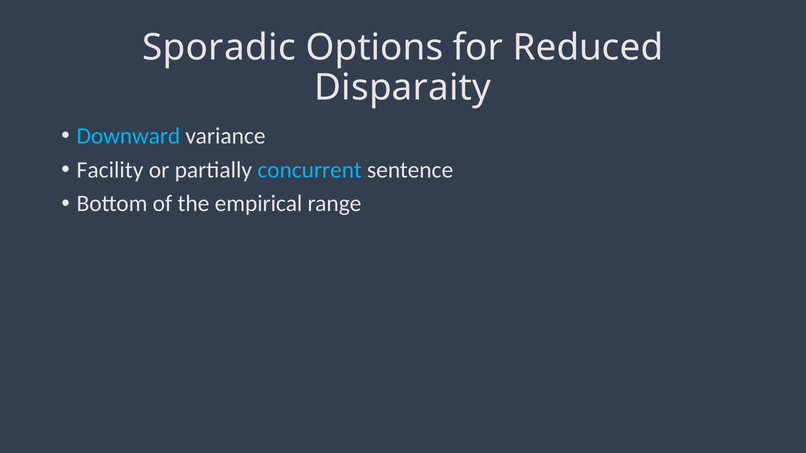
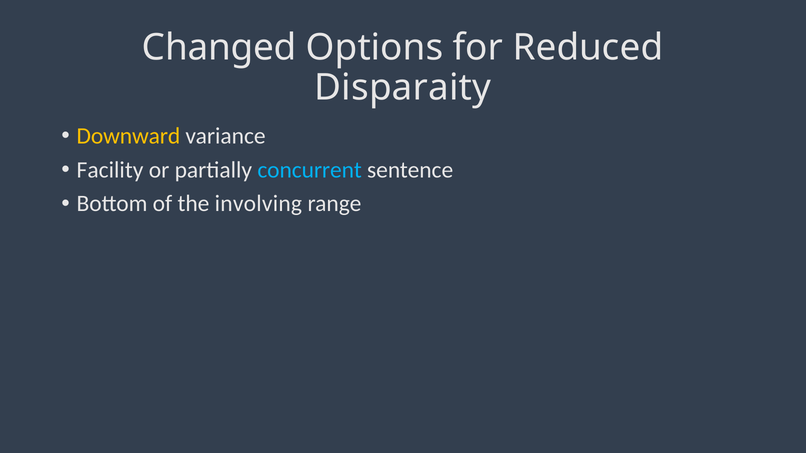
Sporadic: Sporadic -> Changed
Downward colour: light blue -> yellow
empirical: empirical -> involving
